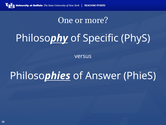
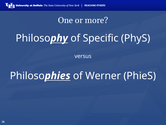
Answer: Answer -> Werner
